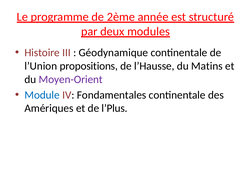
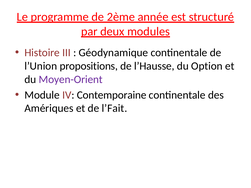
Matins: Matins -> Option
Module colour: blue -> black
Fondamentales: Fondamentales -> Contemporaine
l’Plus: l’Plus -> l’Fait
